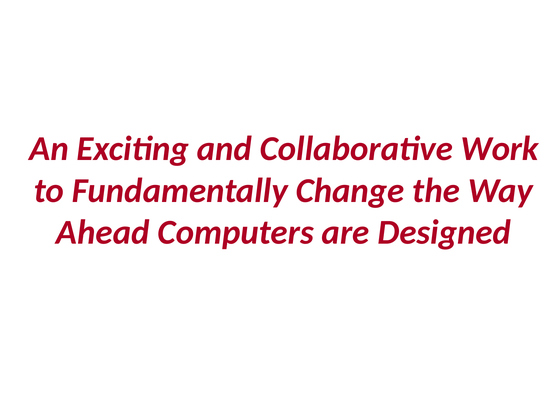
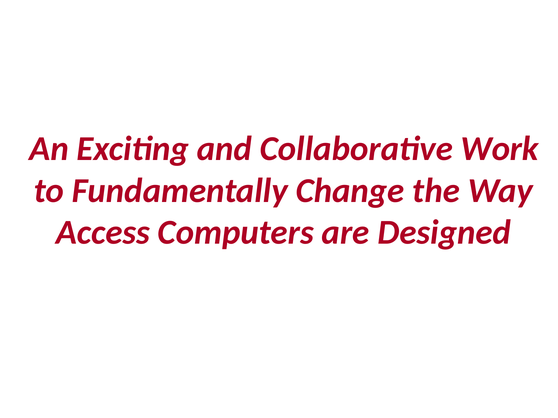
Ahead: Ahead -> Access
